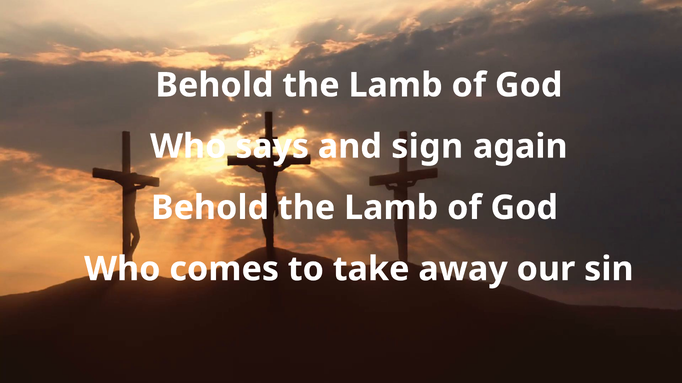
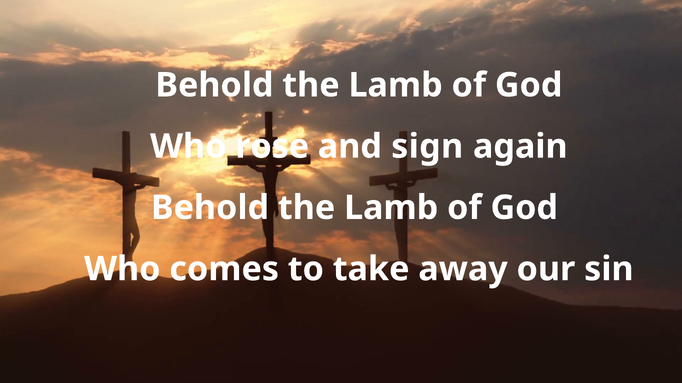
says: says -> rose
